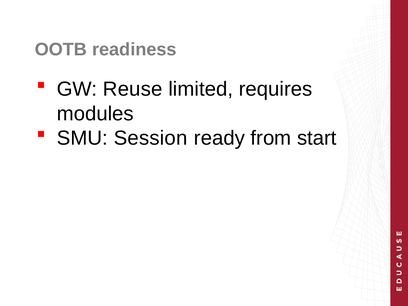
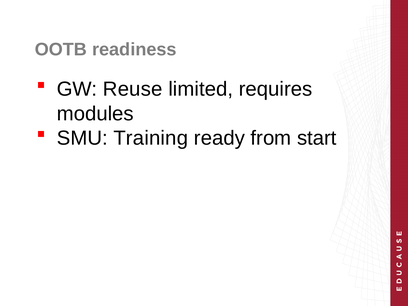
Session: Session -> Training
